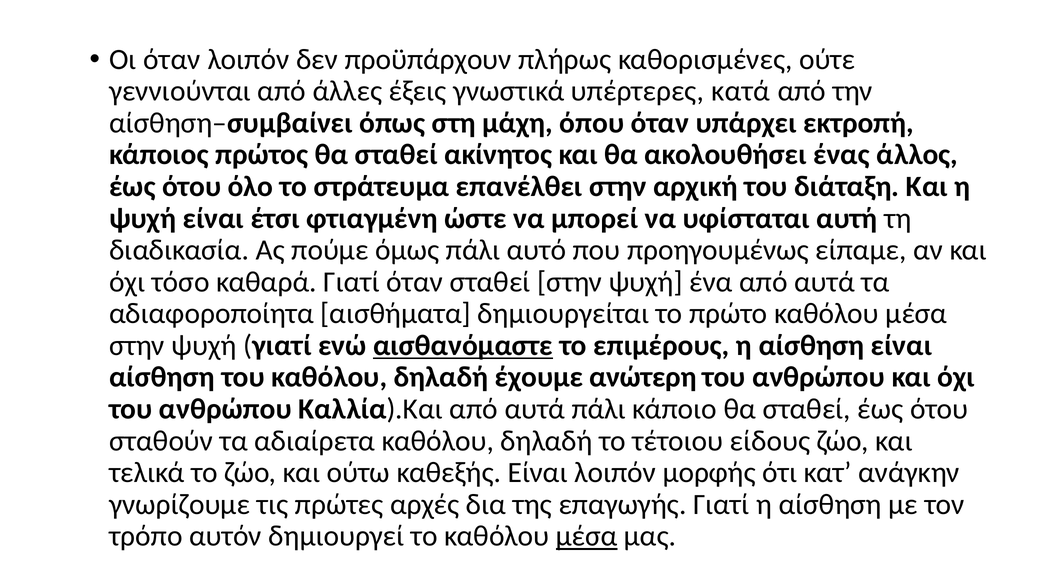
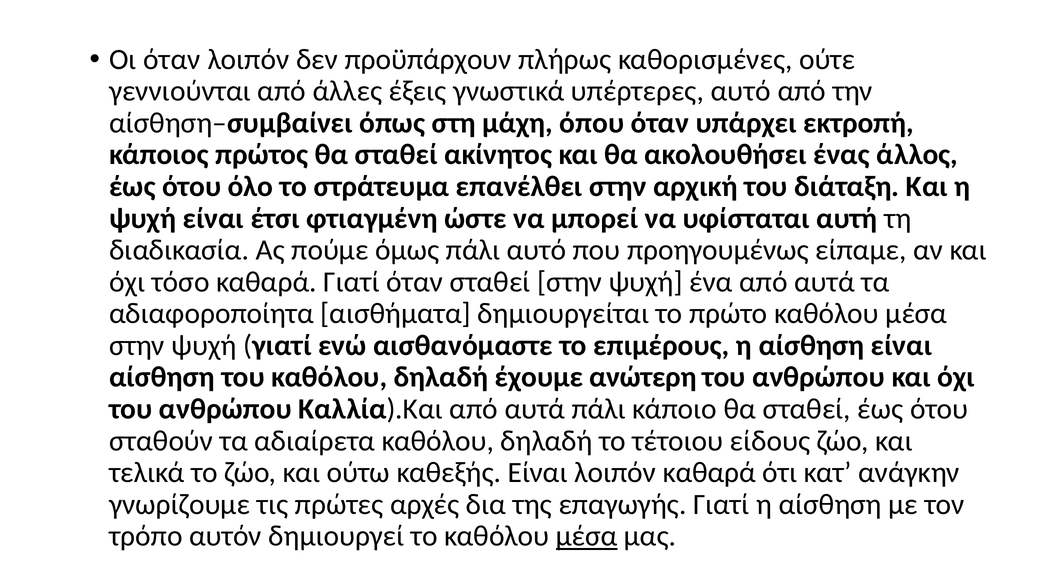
υπέρτερες κατά: κατά -> αυτό
αισθανόμαστε underline: present -> none
λοιπόν μορφής: μορφής -> καθαρά
